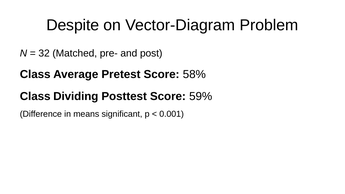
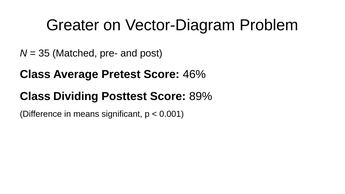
Despite: Despite -> Greater
32: 32 -> 35
58%: 58% -> 46%
59%: 59% -> 89%
